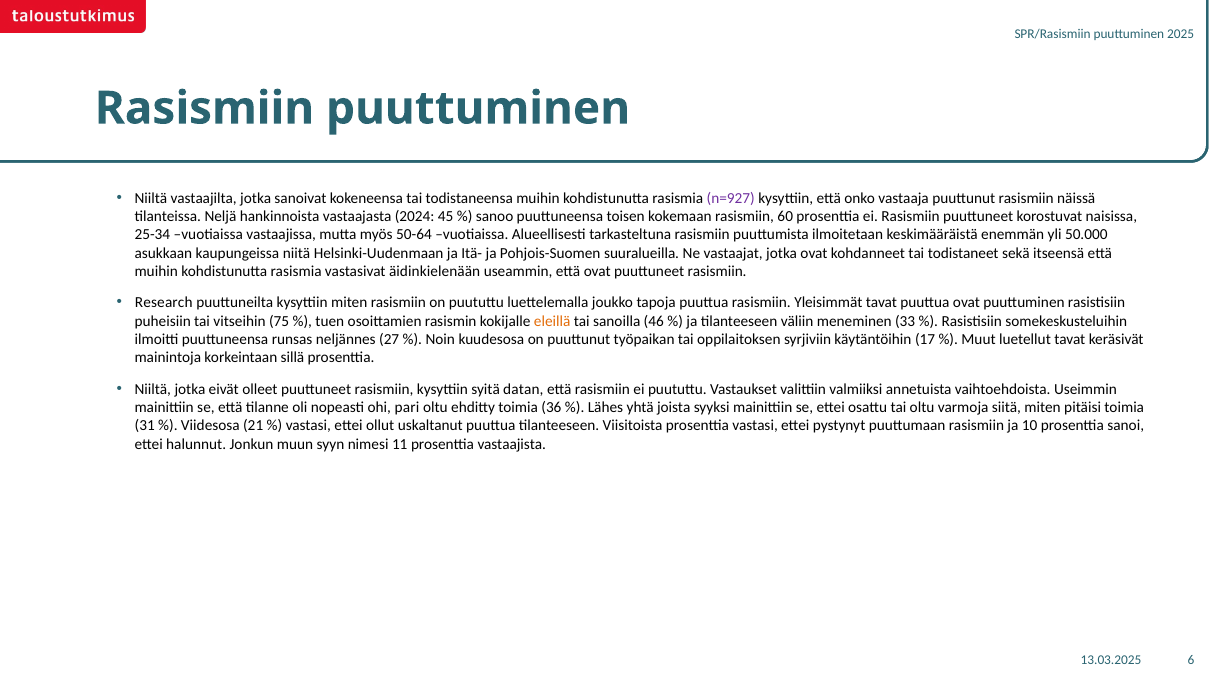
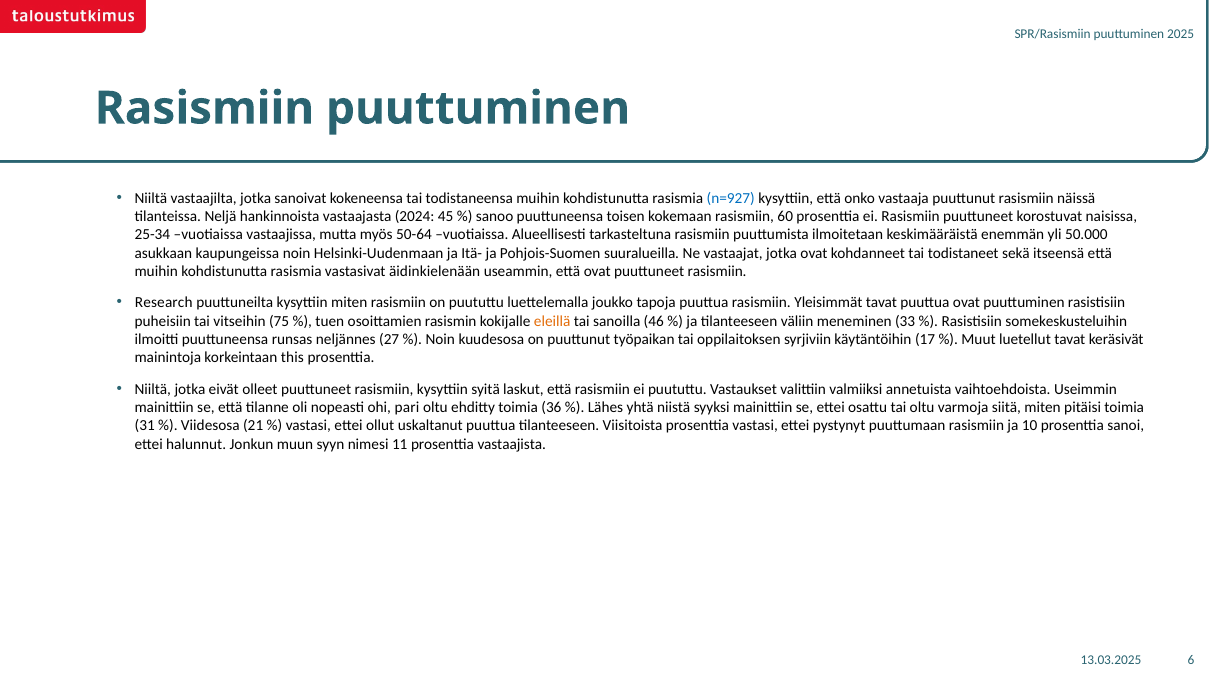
n=927 colour: purple -> blue
kaupungeissa niitä: niitä -> noin
sillä: sillä -> this
datan: datan -> laskut
joista: joista -> niistä
